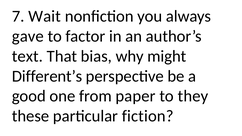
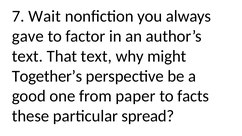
That bias: bias -> text
Different’s: Different’s -> Together’s
they: they -> facts
fiction: fiction -> spread
